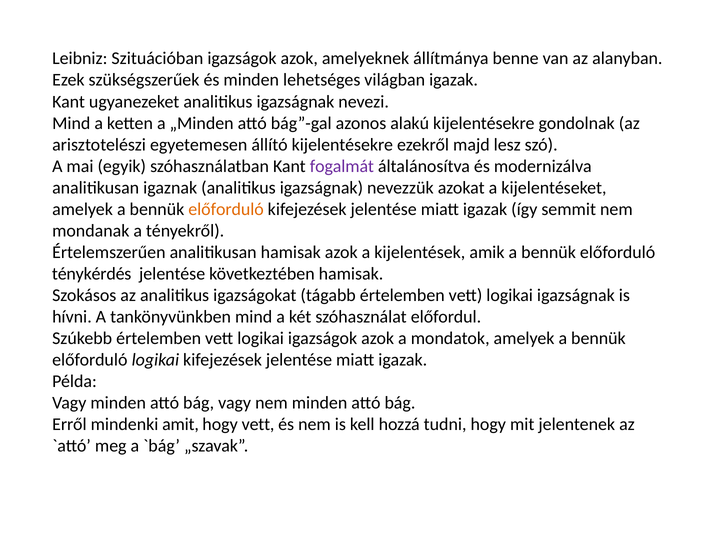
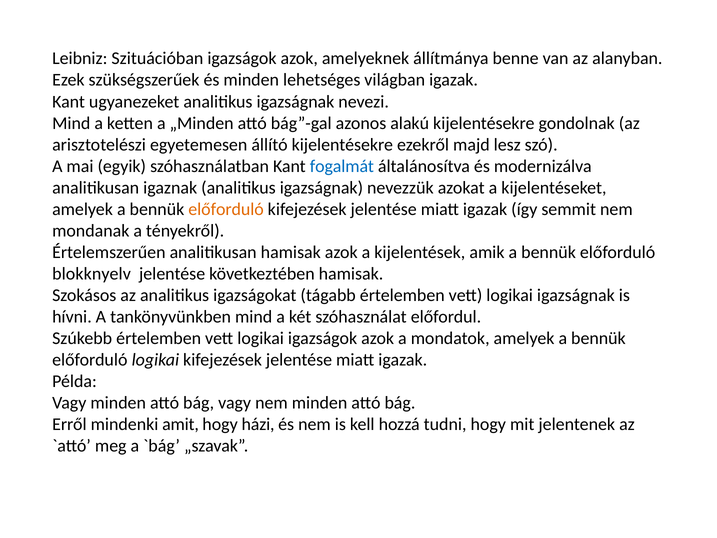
fogalmát colour: purple -> blue
ténykérdés: ténykérdés -> blokknyelv
hogy vett: vett -> házi
